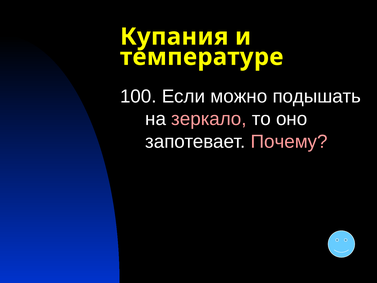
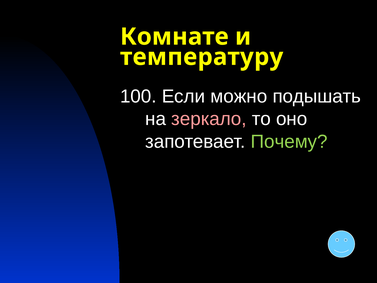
Купания: Купания -> Комнате
температуре: температуре -> температуру
Почему colour: pink -> light green
